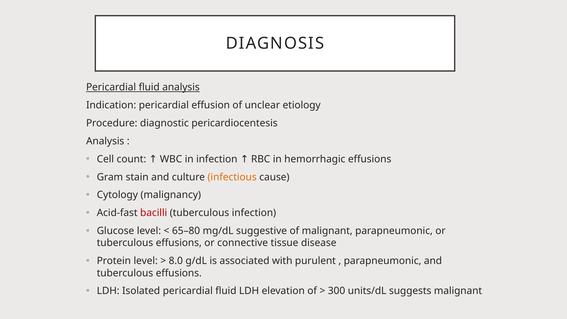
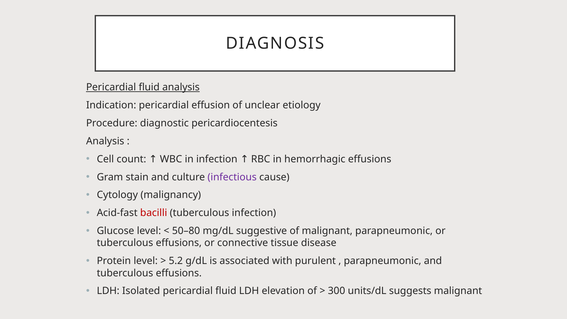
infectious colour: orange -> purple
65–80: 65–80 -> 50–80
8.0: 8.0 -> 5.2
